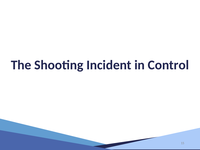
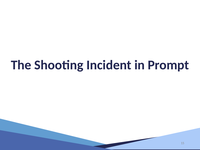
Control: Control -> Prompt
